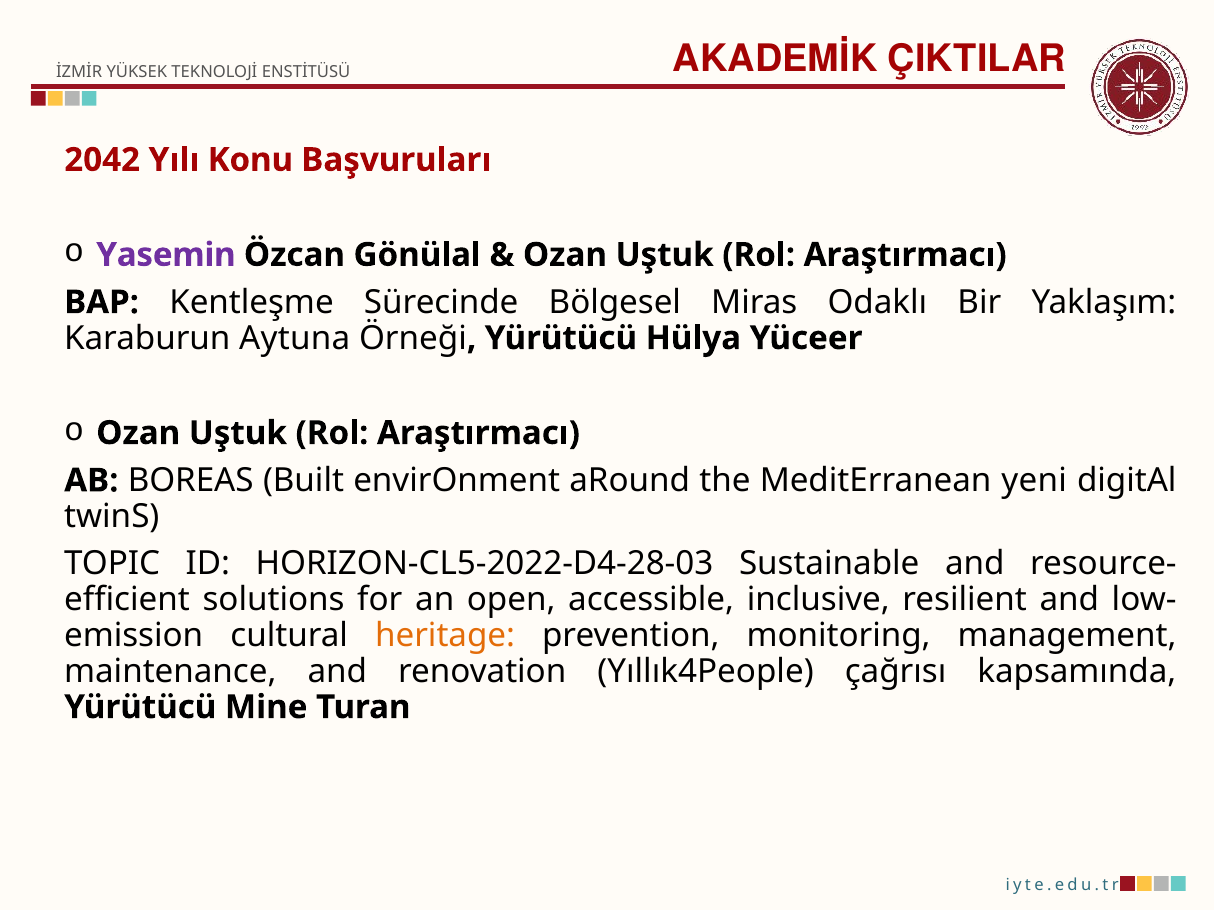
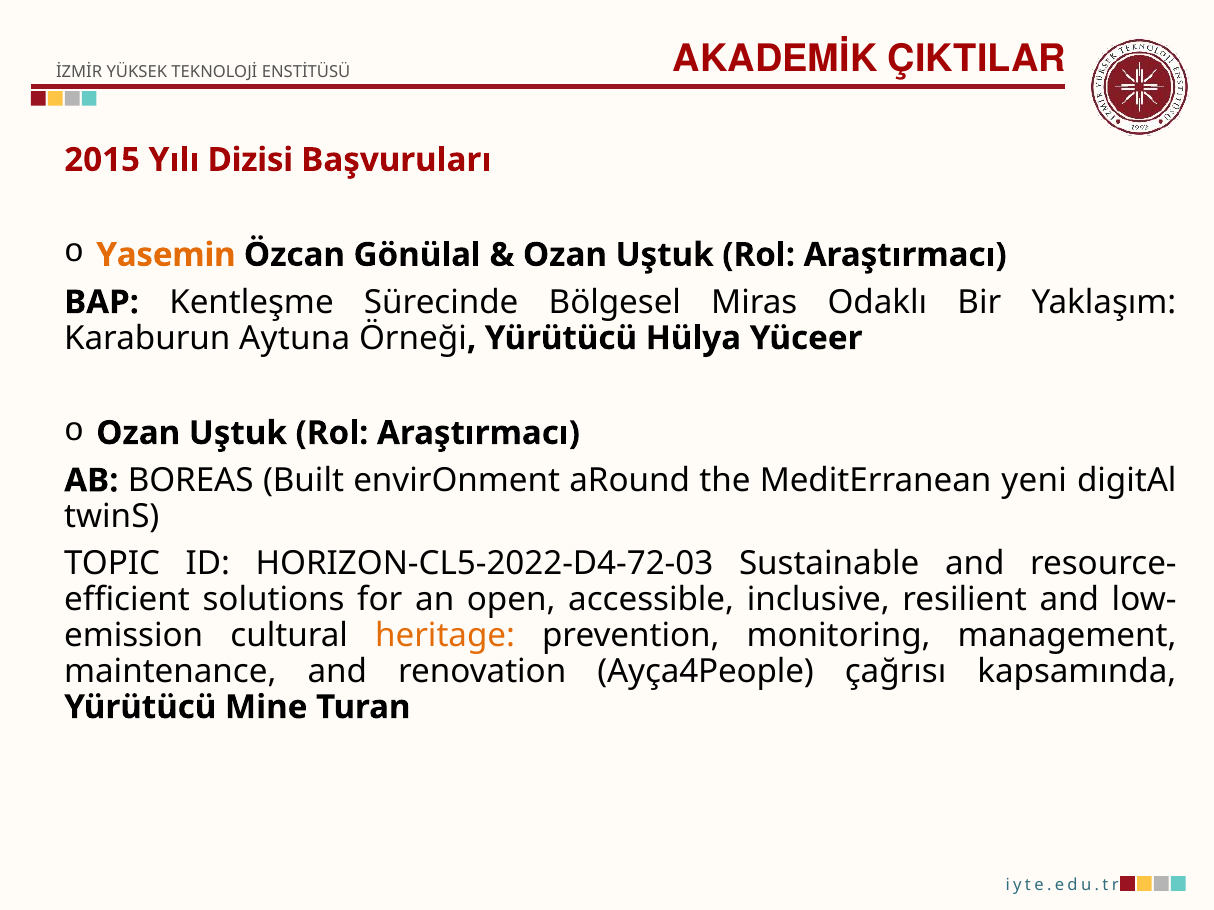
2042: 2042 -> 2015
Konu: Konu -> Dizisi
Yasemin colour: purple -> orange
HORIZON-CL5-2022-D4-28-03: HORIZON-CL5-2022-D4-28-03 -> HORIZON-CL5-2022-D4-72-03
Yıllık4People: Yıllık4People -> Ayça4People
